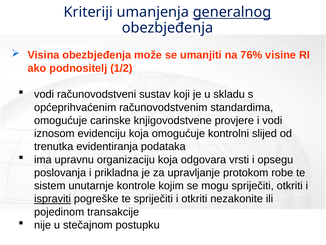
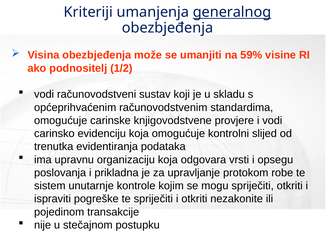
76%: 76% -> 59%
iznosom: iznosom -> carinsko
ispraviti underline: present -> none
